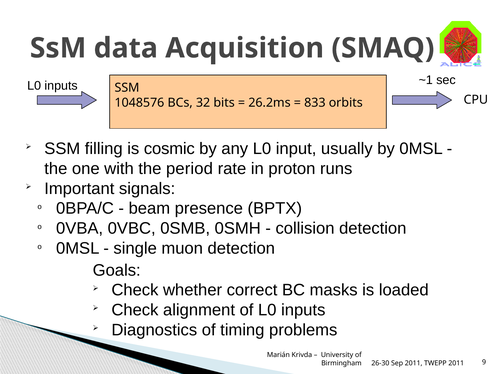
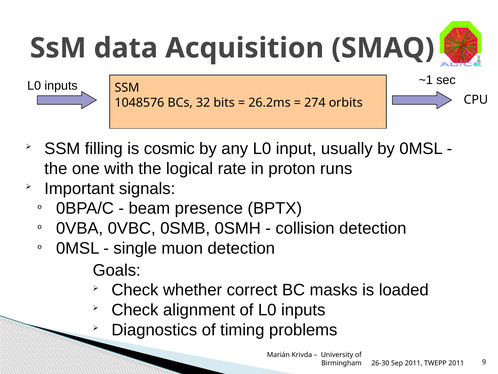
833: 833 -> 274
period: period -> logical
